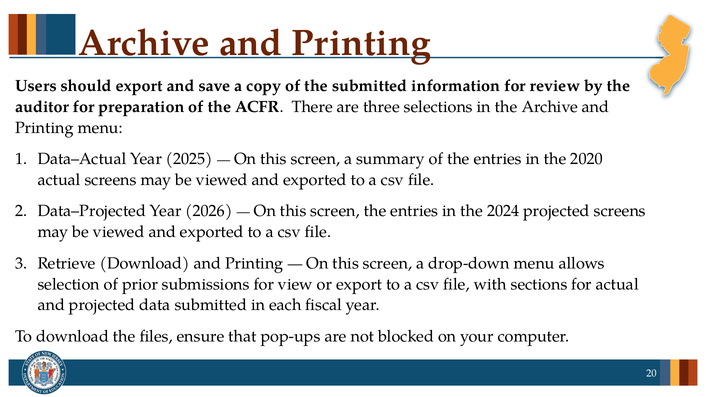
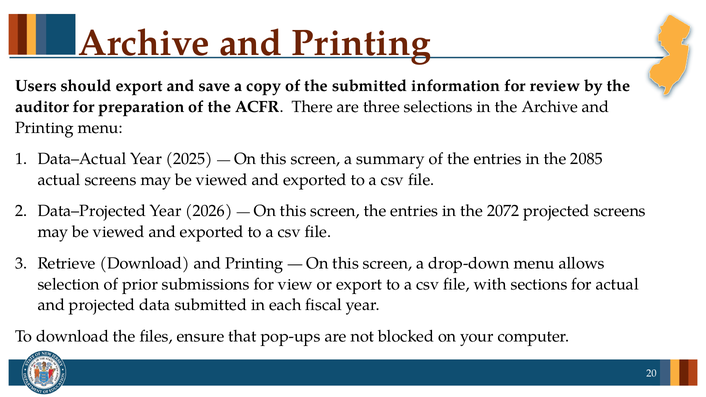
2020: 2020 -> 2085
2024: 2024 -> 2072
